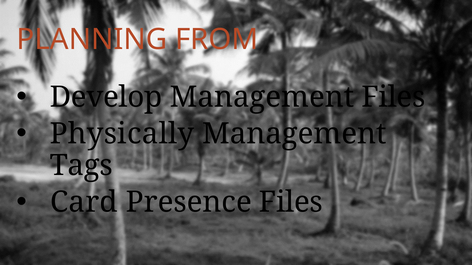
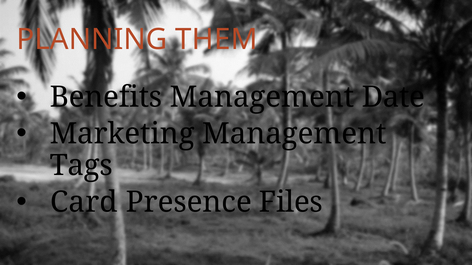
FROM: FROM -> THEM
Develop: Develop -> Benefits
Management Files: Files -> Date
Physically: Physically -> Marketing
